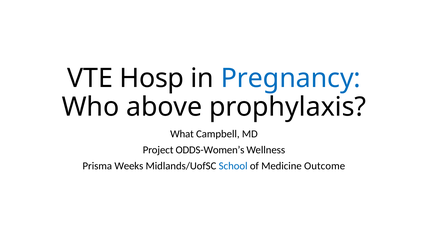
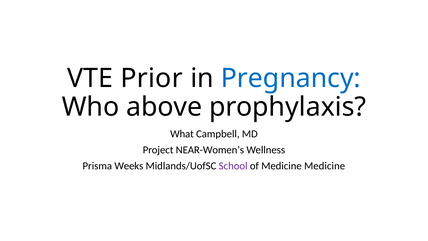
Hosp: Hosp -> Prior
ODDS-Women’s: ODDS-Women’s -> NEAR-Women’s
School colour: blue -> purple
Medicine Outcome: Outcome -> Medicine
